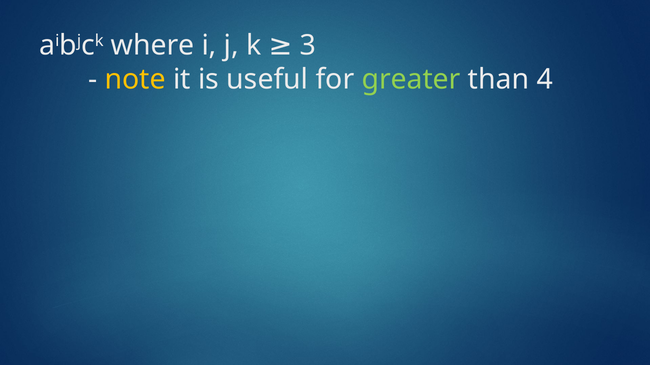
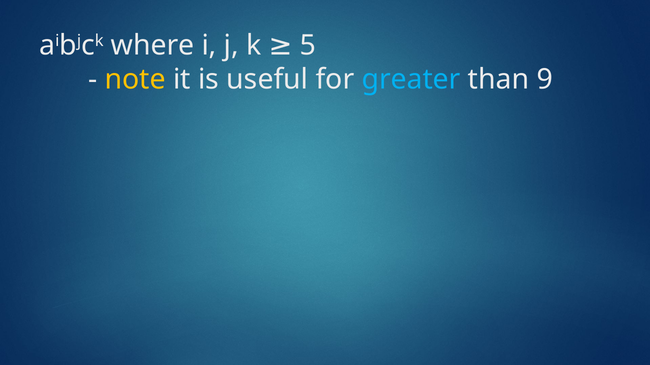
3: 3 -> 5
greater colour: light green -> light blue
4: 4 -> 9
